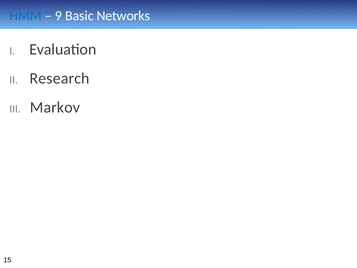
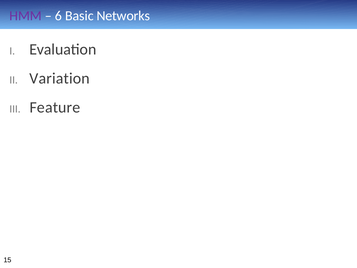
HMM colour: blue -> purple
9: 9 -> 6
Research: Research -> Variation
Markov: Markov -> Feature
